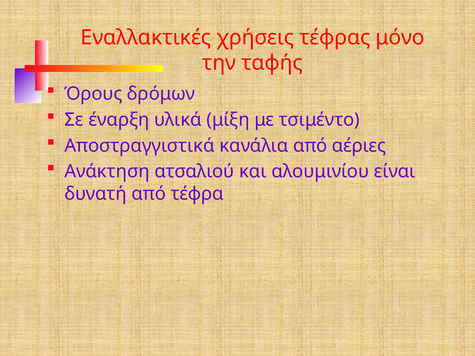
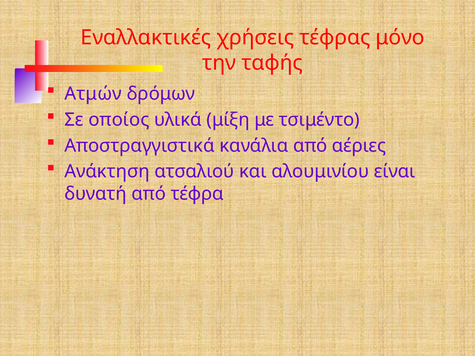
Όρους: Όρους -> Ατμών
έναρξη: έναρξη -> οποίος
